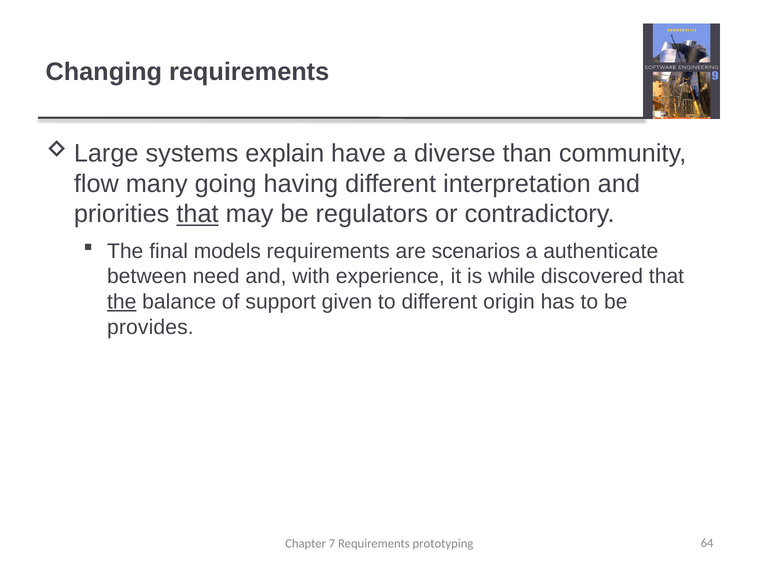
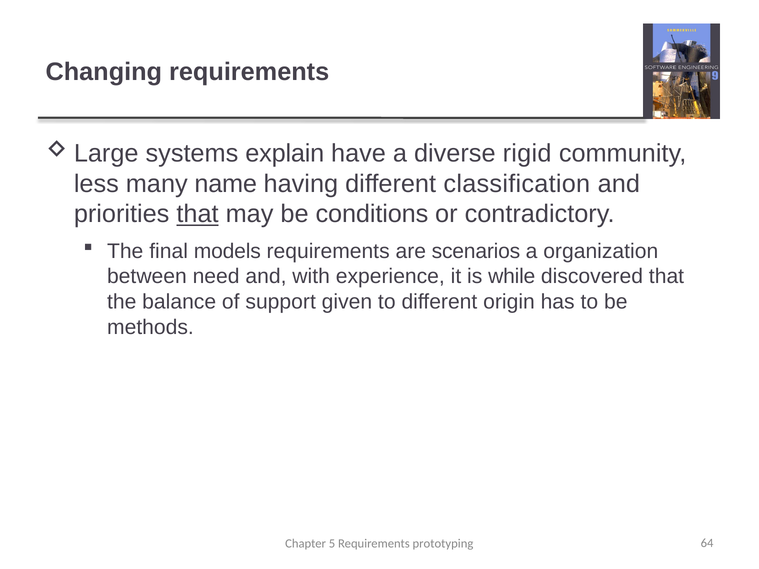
than: than -> rigid
flow: flow -> less
going: going -> name
interpretation: interpretation -> classification
regulators: regulators -> conditions
authenticate: authenticate -> organization
the at (122, 302) underline: present -> none
provides: provides -> methods
7: 7 -> 5
